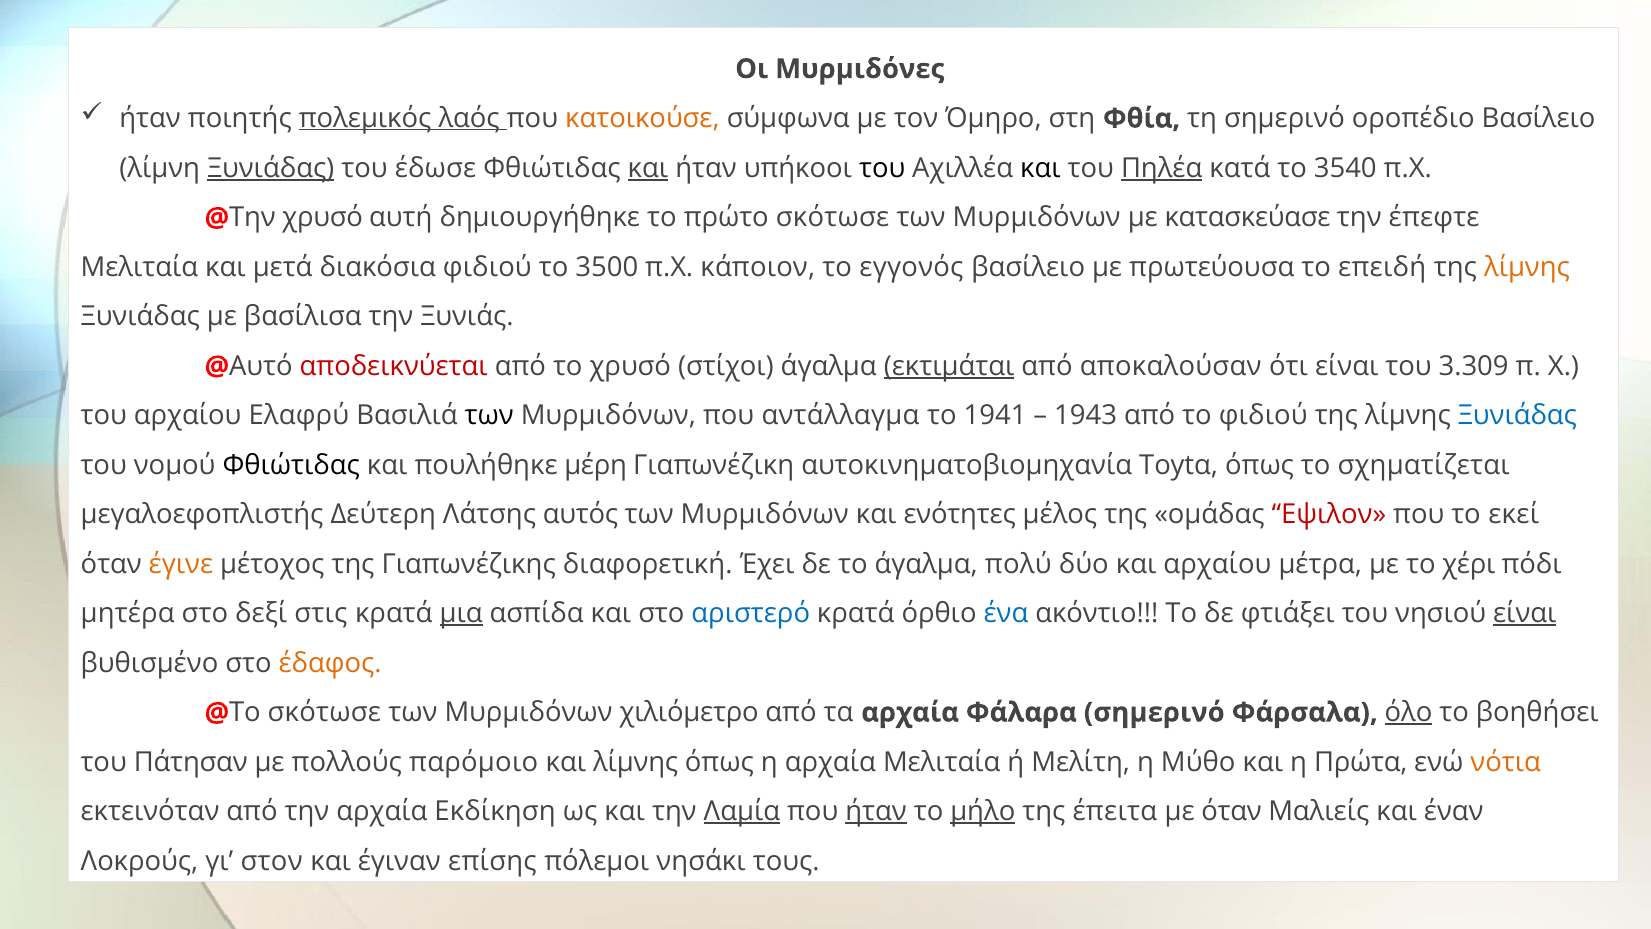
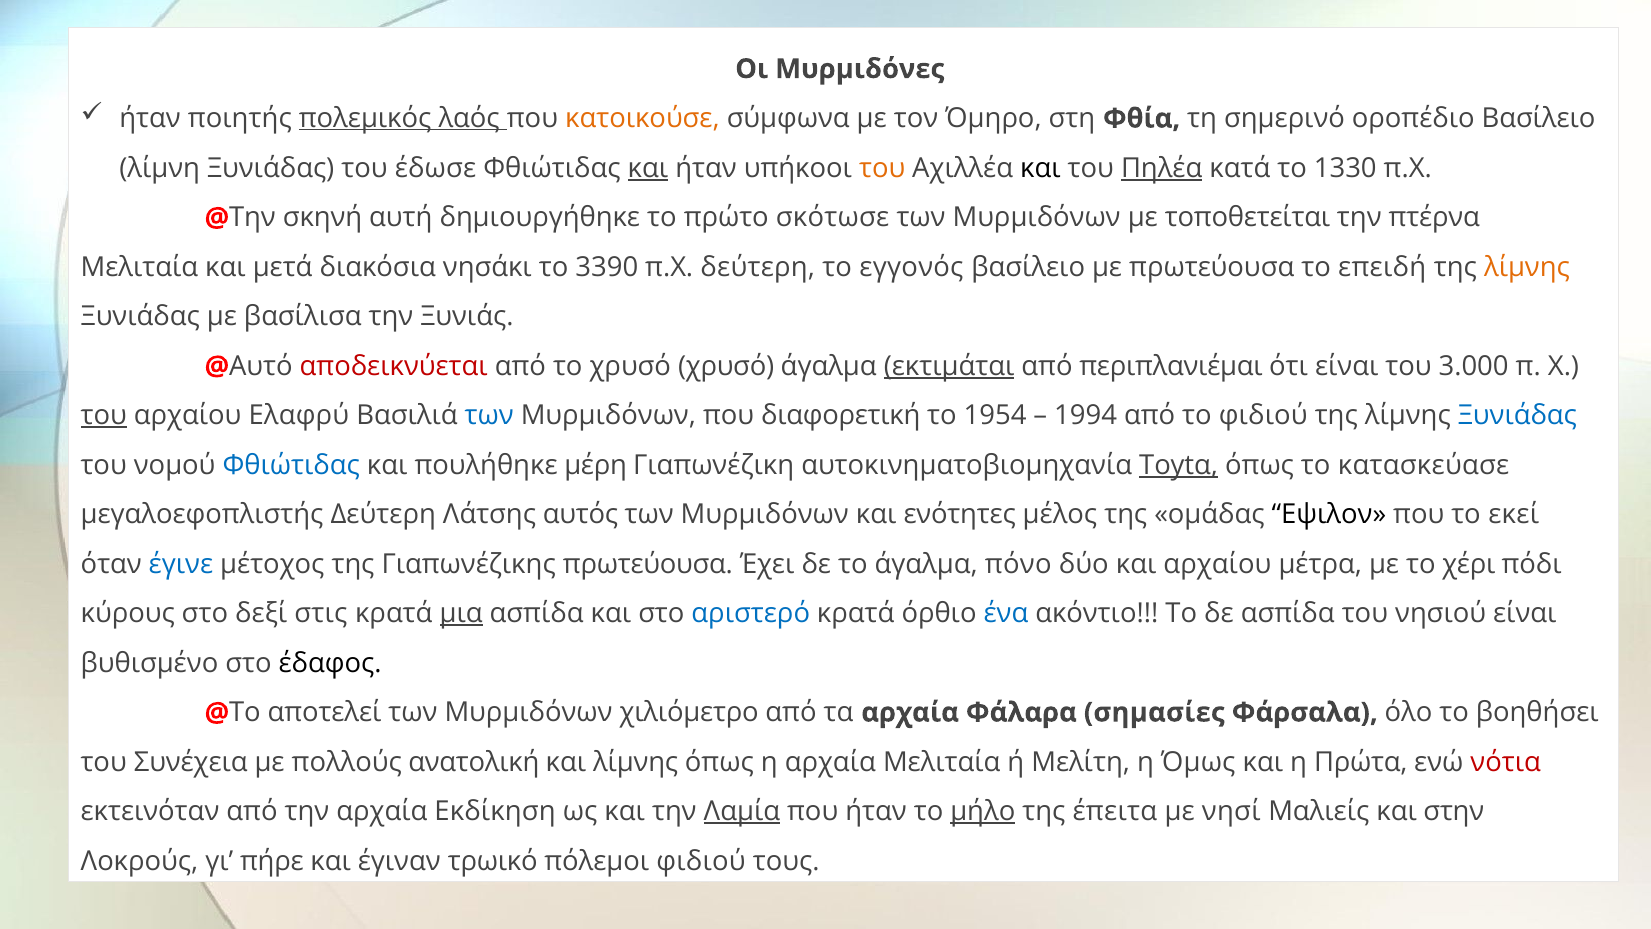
Ξυνιάδας at (271, 168) underline: present -> none
του at (882, 168) colour: black -> orange
3540: 3540 -> 1330
@Την χρυσό: χρυσό -> σκηνή
κατασκεύασε: κατασκεύασε -> τοποθετείται
έπεφτε: έπεφτε -> πτέρνα
διακόσια φιδιού: φιδιού -> νησάκι
3500: 3500 -> 3390
π.Χ κάποιον: κάποιον -> δεύτερη
χρυσό στίχοι: στίχοι -> χρυσό
αποκαλούσαν: αποκαλούσαν -> περιπλανιέμαι
3.309: 3.309 -> 3.000
του at (104, 415) underline: none -> present
των at (489, 415) colour: black -> blue
αντάλλαγμα: αντάλλαγμα -> διαφορετική
1941: 1941 -> 1954
1943: 1943 -> 1994
Φθιώτιδας at (291, 465) colour: black -> blue
Τoytα underline: none -> present
σχηματίζεται: σχηματίζεται -> κατασκεύασε
Εψιλον colour: red -> black
έγινε colour: orange -> blue
Γιαπωνέζικης διαφορετική: διαφορετική -> πρωτεύουσα
πολύ: πολύ -> πόνο
μητέρα: μητέρα -> κύρους
δε φτιάξει: φτιάξει -> ασπίδα
είναι at (1525, 613) underline: present -> none
έδαφος colour: orange -> black
@Το σκότωσε: σκότωσε -> αποτελεί
Φάλαρα σημερινό: σημερινό -> σημασίες
όλο underline: present -> none
Πάτησαν: Πάτησαν -> Συνέχεια
παρόμοιο: παρόμοιο -> ανατολική
Μύθο: Μύθο -> Όμως
νότια colour: orange -> red
ήταν at (876, 811) underline: present -> none
με όταν: όταν -> νησί
έναν: έναν -> στην
στον: στον -> πήρε
επίσης: επίσης -> τρωικό
πόλεμοι νησάκι: νησάκι -> φιδιού
